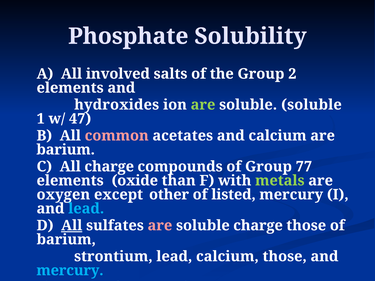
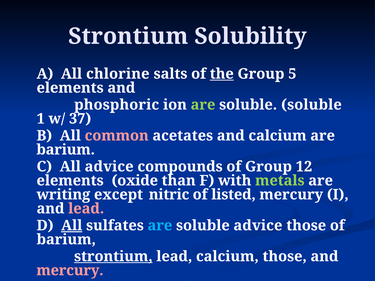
Phosphate at (128, 36): Phosphate -> Strontium
involved: involved -> chlorine
the underline: none -> present
2: 2 -> 5
hydroxides at (117, 105): hydroxides -> phosphoric
47: 47 -> 37
All charge: charge -> advice
77: 77 -> 12
oxygen: oxygen -> writing
other: other -> nitric
lead at (86, 209) colour: light blue -> pink
are at (160, 226) colour: pink -> light blue
soluble charge: charge -> advice
strontium at (113, 257) underline: none -> present
mercury at (70, 271) colour: light blue -> pink
